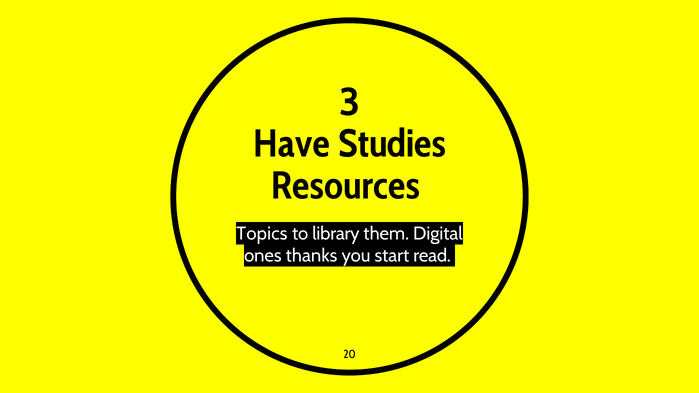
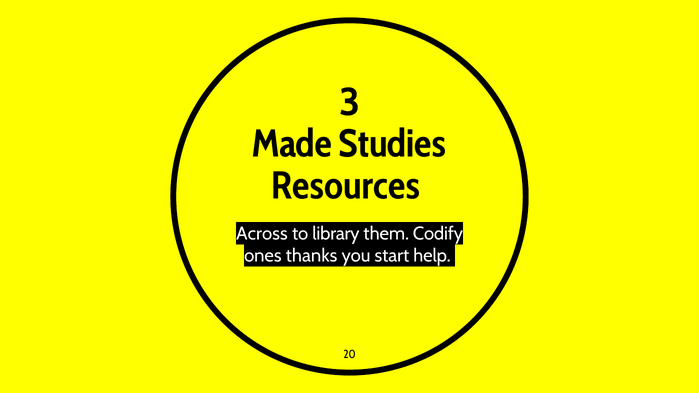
Have: Have -> Made
Topics: Topics -> Across
Digital: Digital -> Codify
read: read -> help
